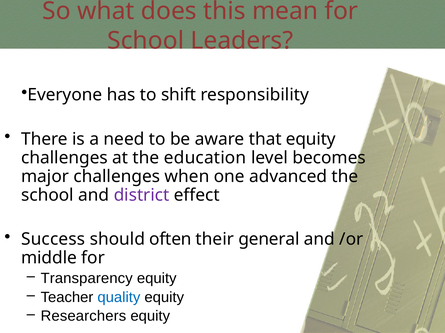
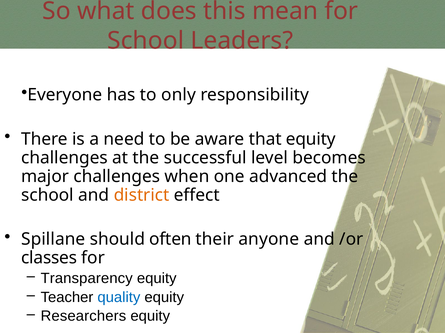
shift: shift -> only
education: education -> successful
district colour: purple -> orange
Success: Success -> Spillane
general: general -> anyone
middle: middle -> classes
